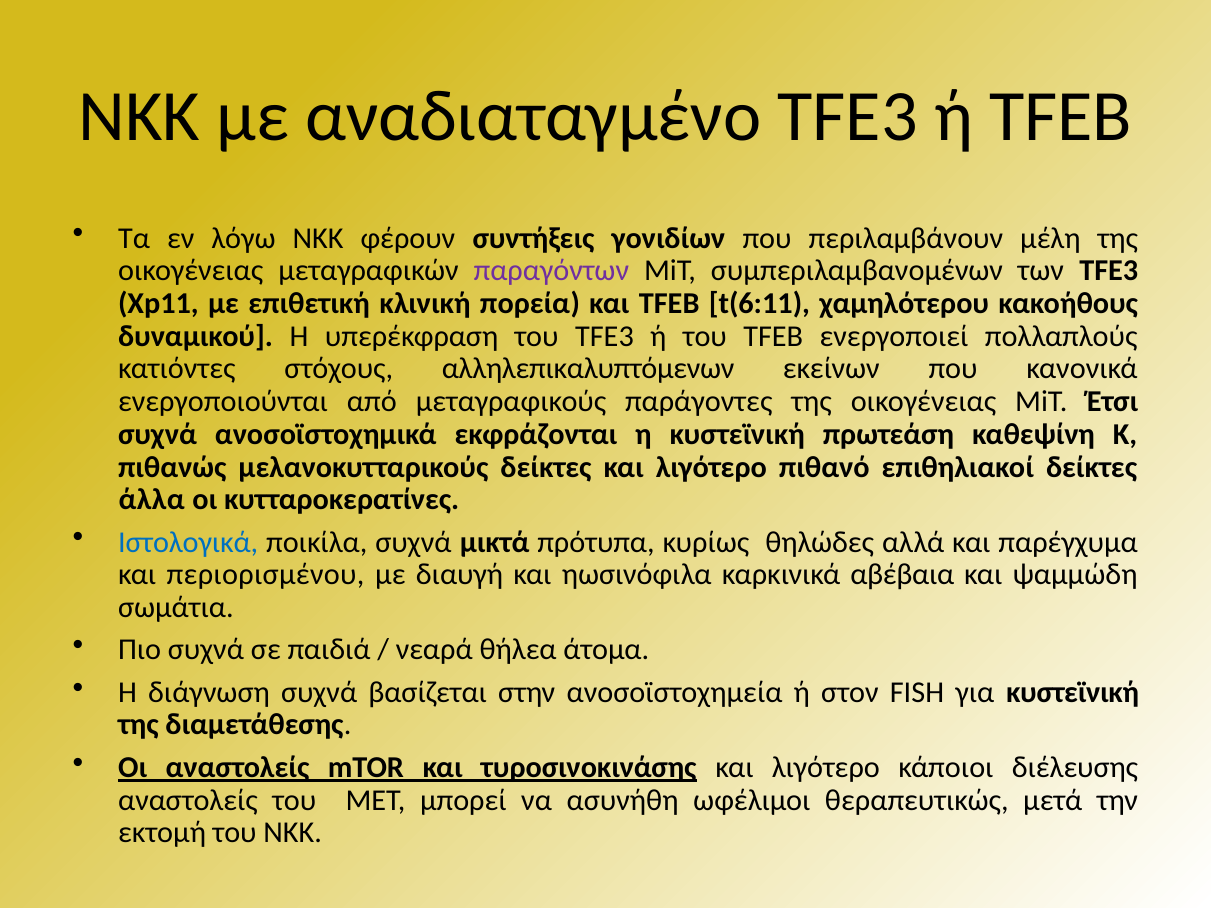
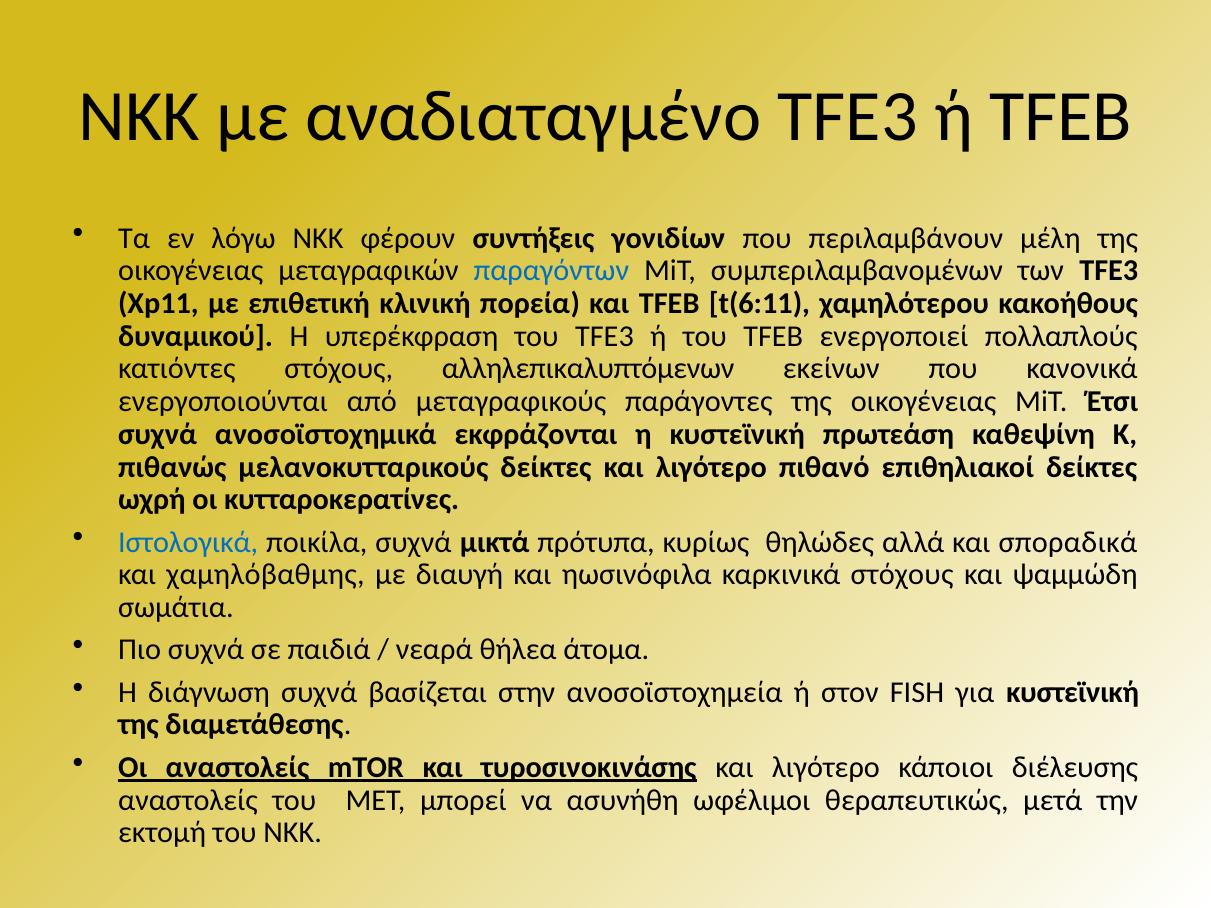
παραγόντων colour: purple -> blue
άλλα: άλλα -> ωχρή
παρέγχυμα: παρέγχυμα -> σποραδικά
περιορισμένου: περιορισμένου -> χαμηλόβαθμης
καρκινικά αβέβαια: αβέβαια -> στόχους
